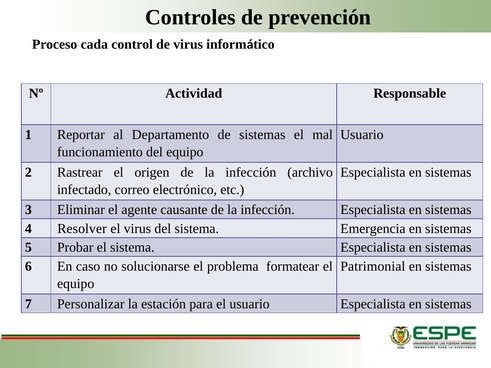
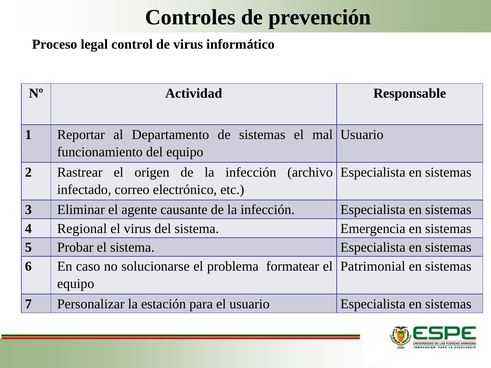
cada: cada -> legal
Resolver: Resolver -> Regional
